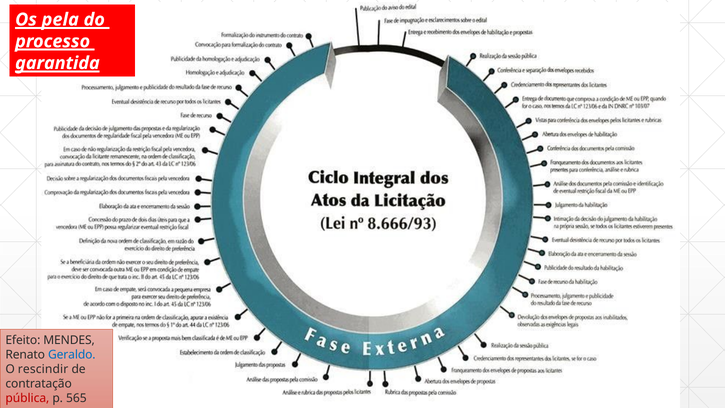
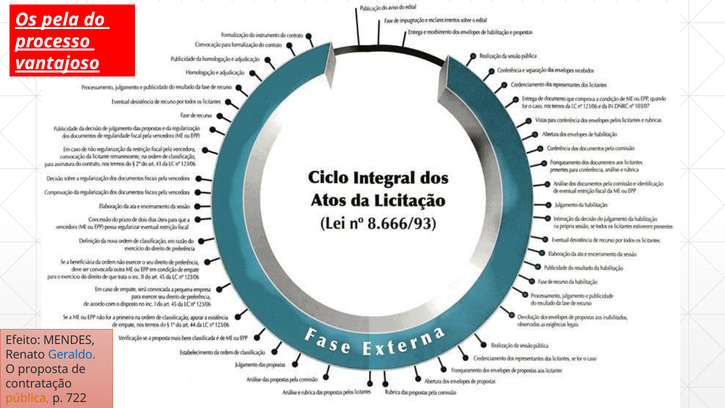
garantida: garantida -> vantajoso
rescindir: rescindir -> proposta
pública colour: red -> orange
565: 565 -> 722
